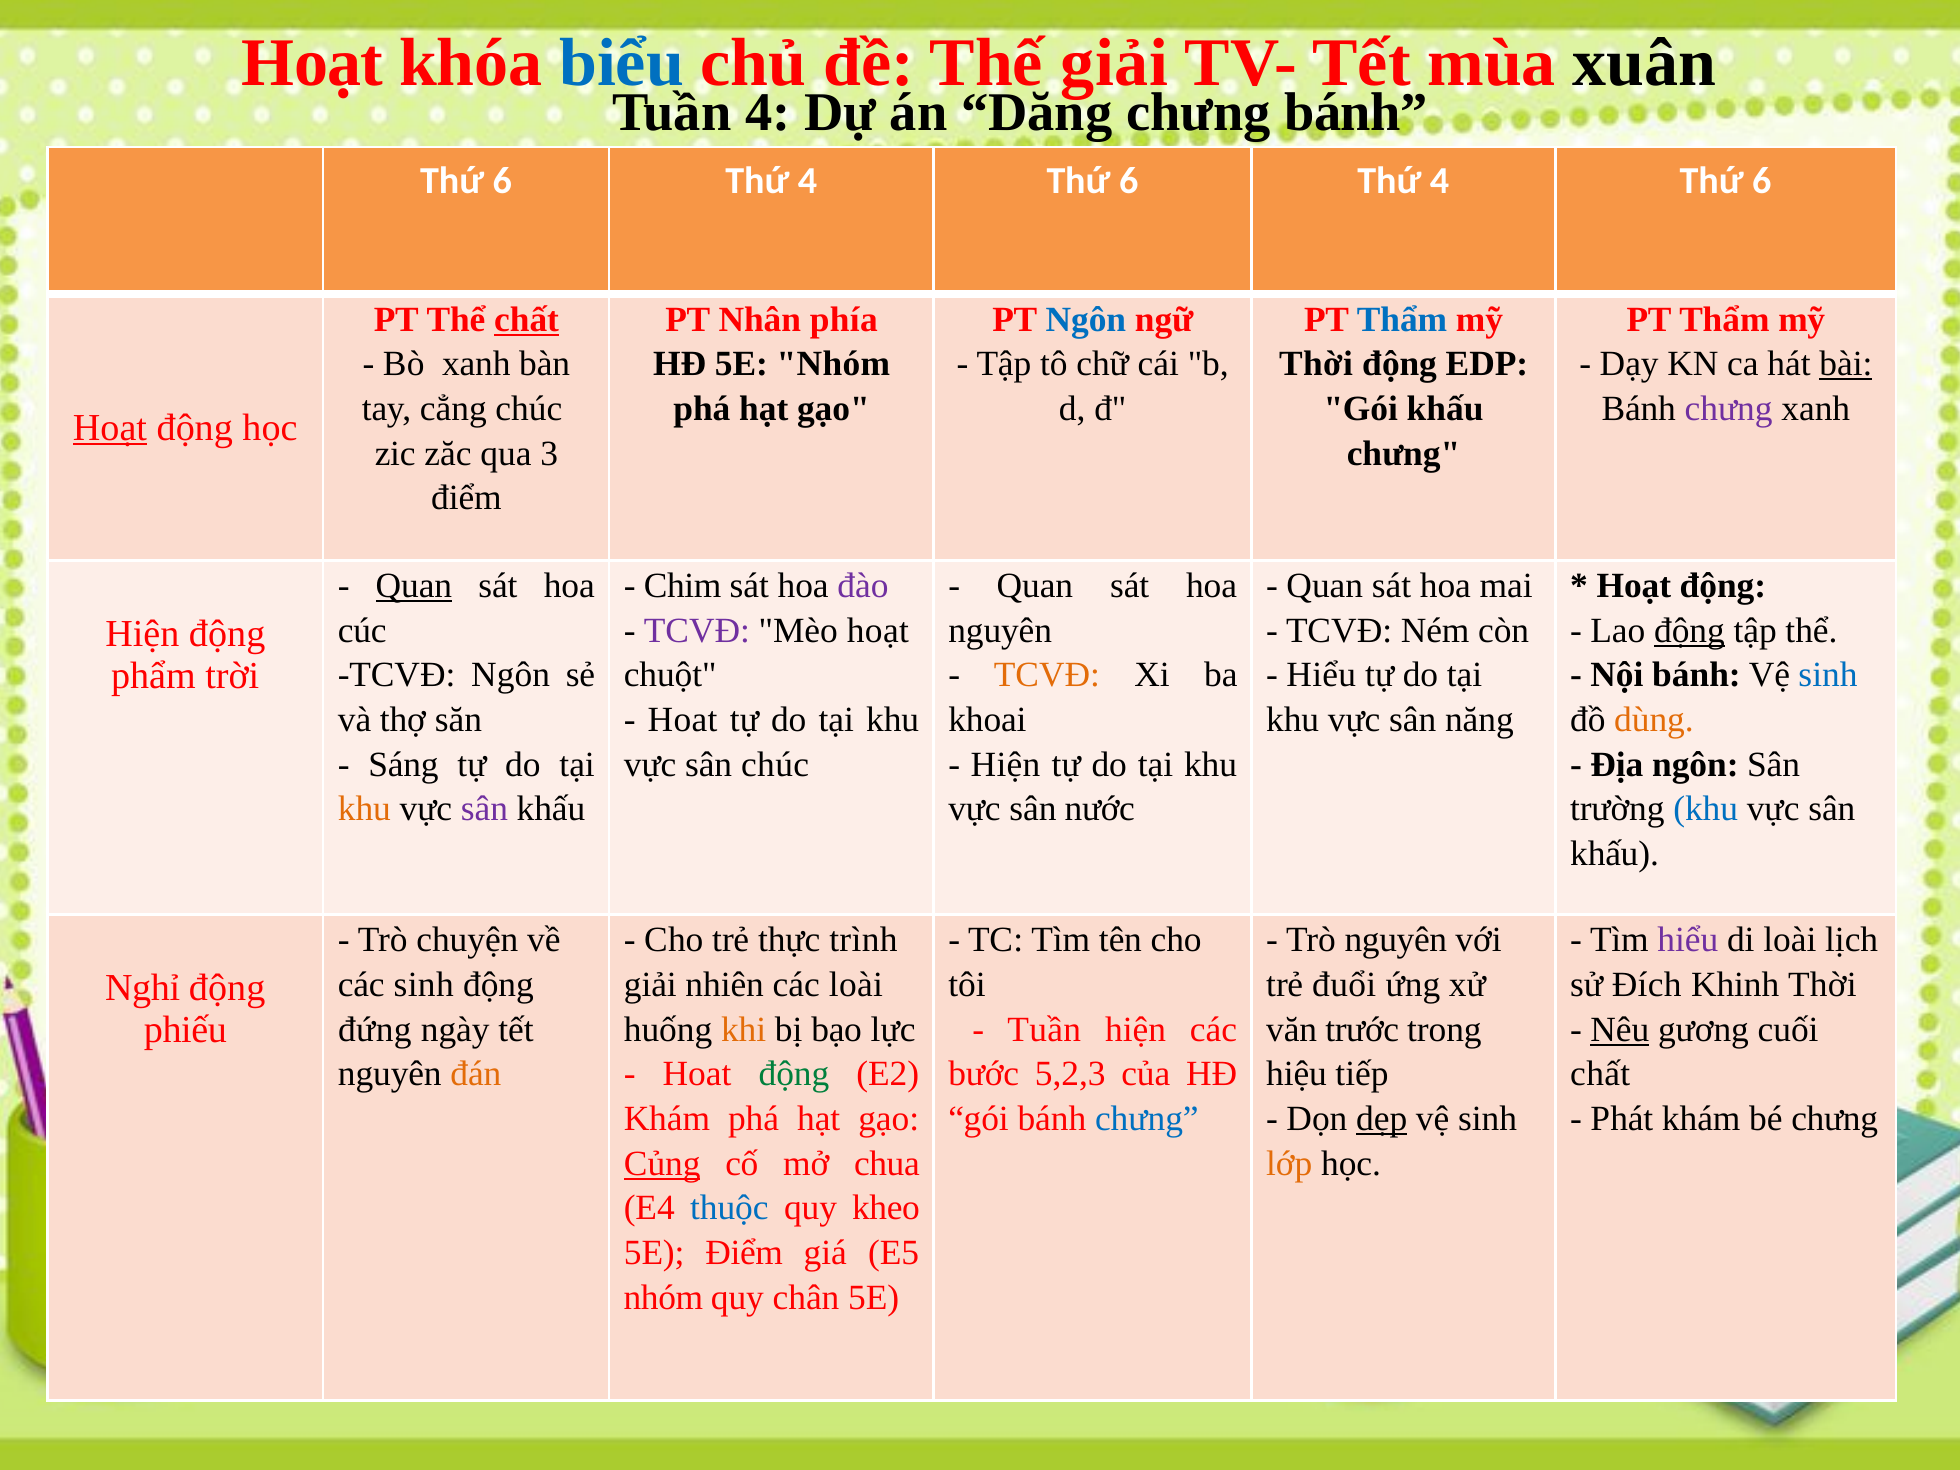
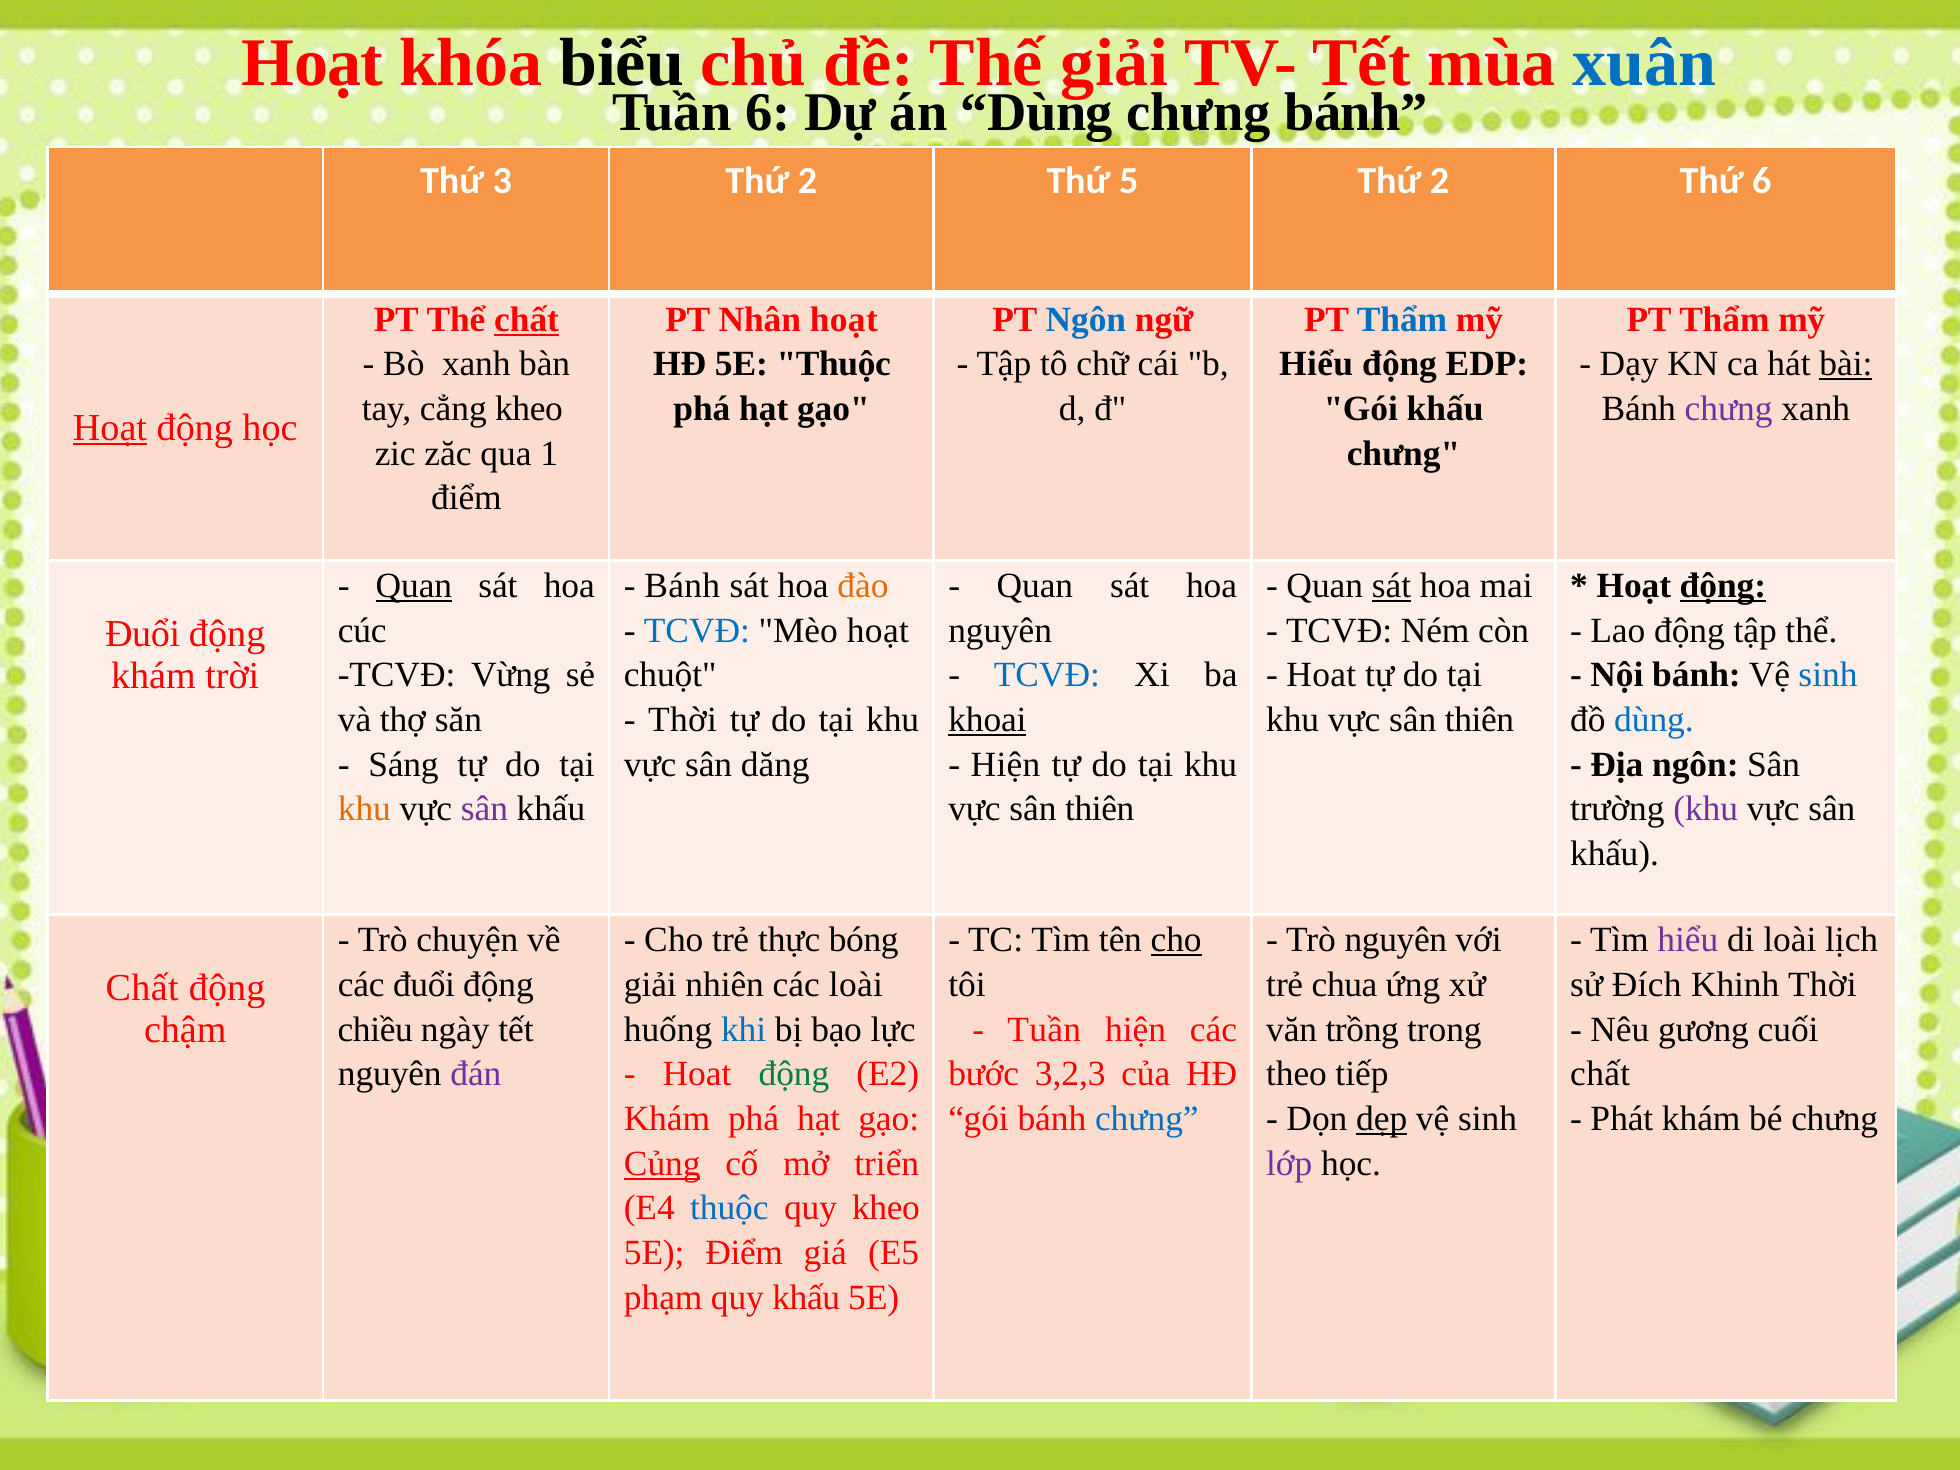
biểu colour: blue -> black
xuân colour: black -> blue
Tuần 4: 4 -> 6
án Dăng: Dăng -> Dùng
6 at (502, 180): 6 -> 3
4 at (808, 180): 4 -> 2
6 at (1129, 180): 6 -> 5
4 at (1440, 180): 4 -> 2
Nhân phía: phía -> hoạt
5E Nhóm: Nhóm -> Thuộc
Thời at (1316, 364): Thời -> Hiểu
cẳng chúc: chúc -> kheo
3: 3 -> 1
Chim at (683, 586): Chim -> Bánh
đào colour: purple -> orange
sát at (1391, 586) underline: none -> present
động at (1723, 586) underline: none -> present
TCVĐ at (697, 631) colour: purple -> blue
động at (1689, 631) underline: present -> none
Hiện at (142, 634): Hiện -> Đuổi
phẩm at (153, 676): phẩm -> khám
TCVĐ Ngôn: Ngôn -> Vừng
TCVĐ at (1047, 675) colour: orange -> blue
Hiểu at (1321, 675): Hiểu -> Hoat
Hoat at (683, 720): Hoat -> Thời
khoai underline: none -> present
năng at (1479, 720): năng -> thiên
dùng at (1654, 720) colour: orange -> blue
sân chúc: chúc -> dăng
nước at (1100, 809): nước -> thiên
khu at (1706, 809) colour: blue -> purple
trình: trình -> bóng
cho at (1176, 940) underline: none -> present
các sinh: sinh -> đuổi
đuổi: đuổi -> chua
Nghỉ at (143, 988): Nghỉ -> Chất
phiếu: phiếu -> chậm
đứng: đứng -> chiều
khi colour: orange -> blue
trước: trước -> trồng
Nêu underline: present -> none
đán colour: orange -> purple
5,2,3: 5,2,3 -> 3,2,3
hiệu: hiệu -> theo
chua: chua -> triển
lớp colour: orange -> purple
nhóm at (663, 1297): nhóm -> phạm
quy chân: chân -> khấu
